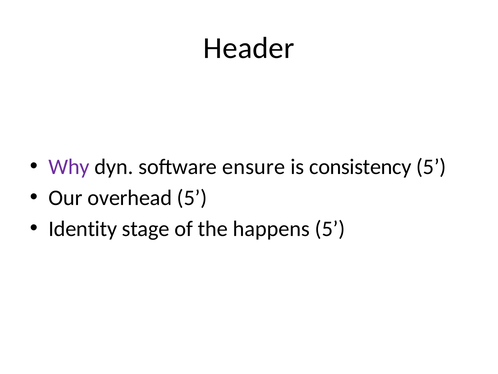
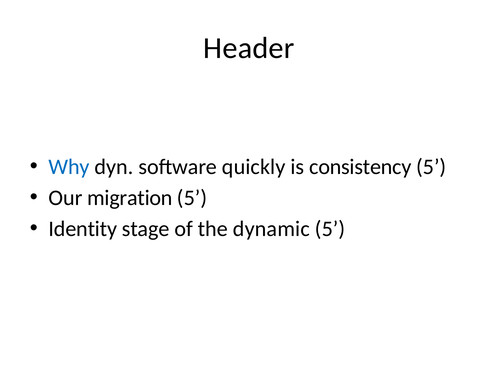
Why colour: purple -> blue
ensure: ensure -> quickly
overhead: overhead -> migration
happens: happens -> dynamic
